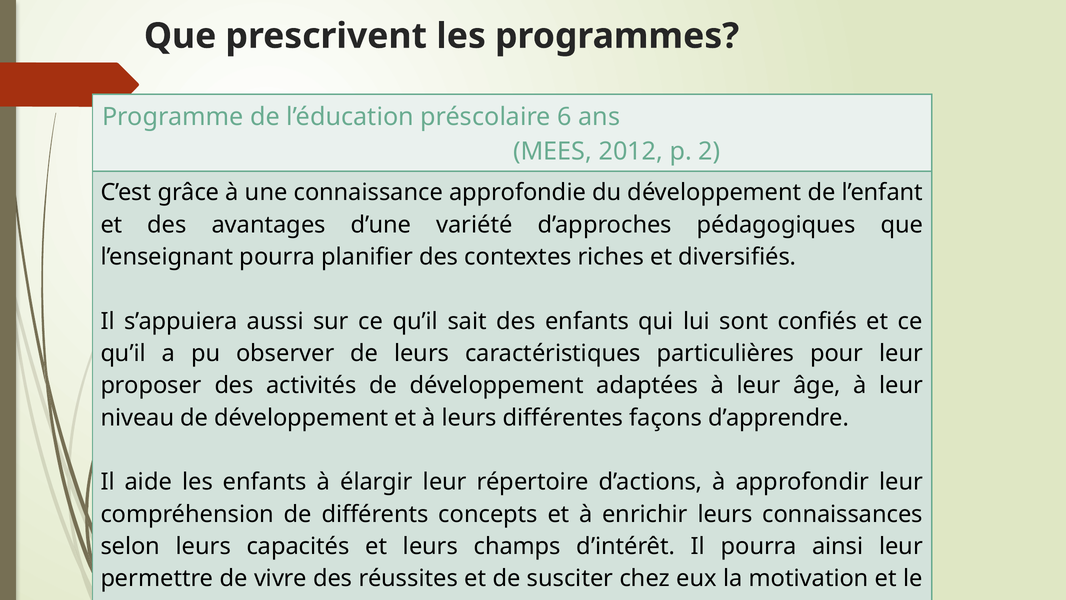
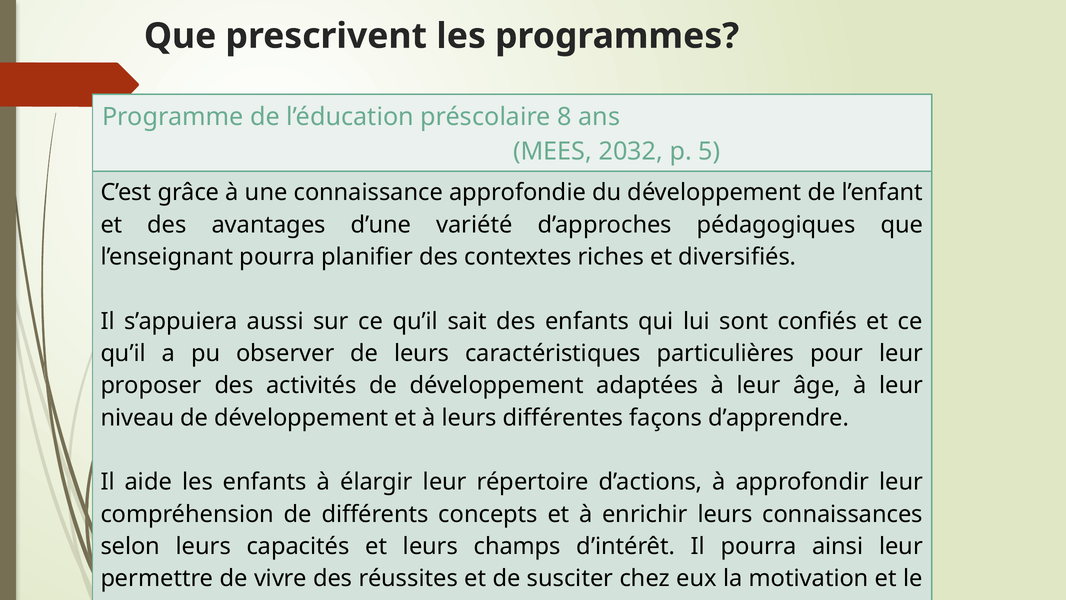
6: 6 -> 8
2012: 2012 -> 2032
2: 2 -> 5
